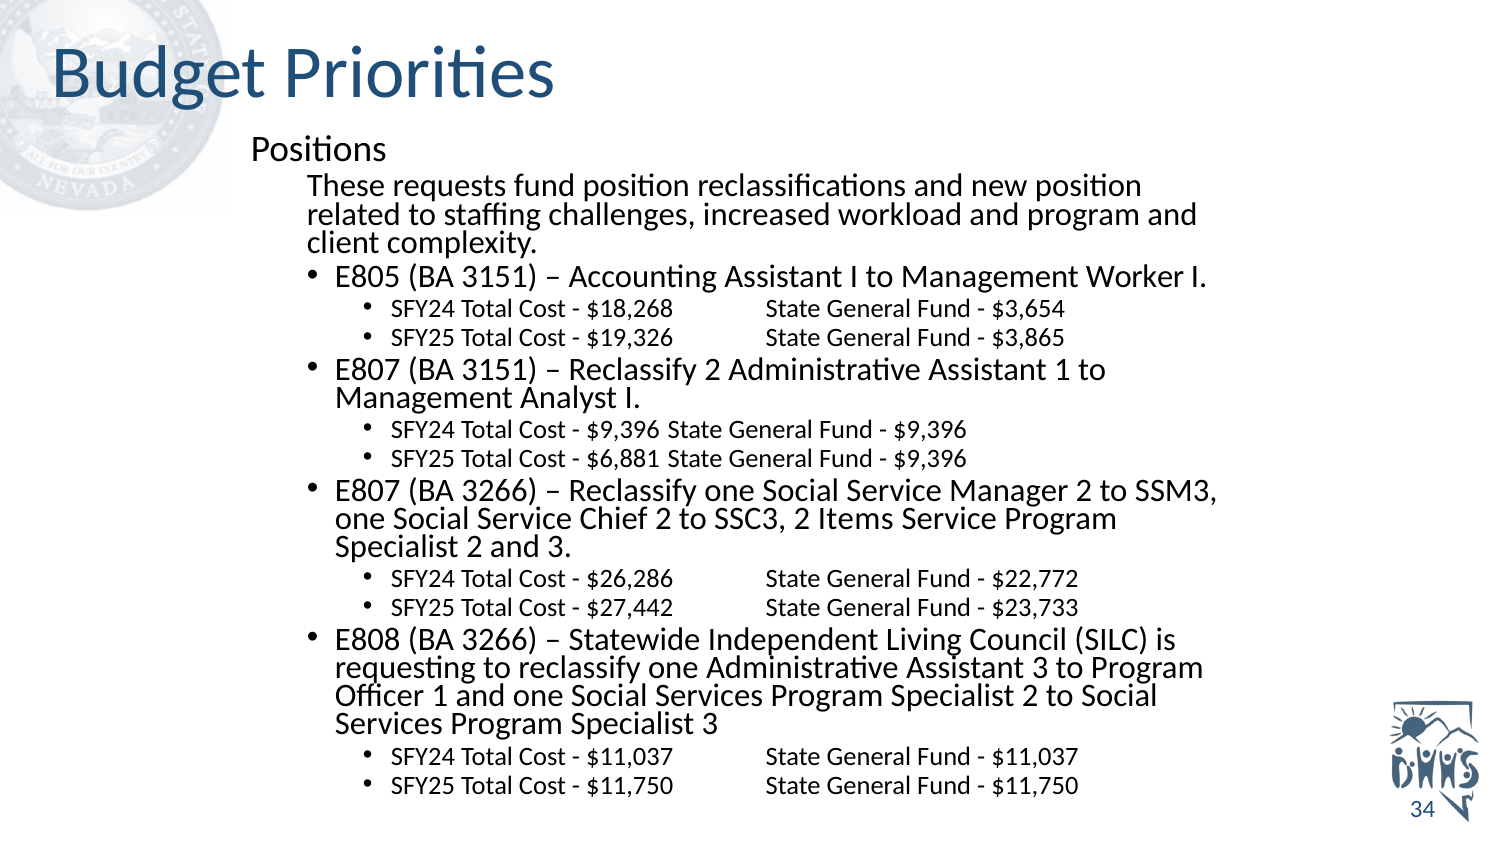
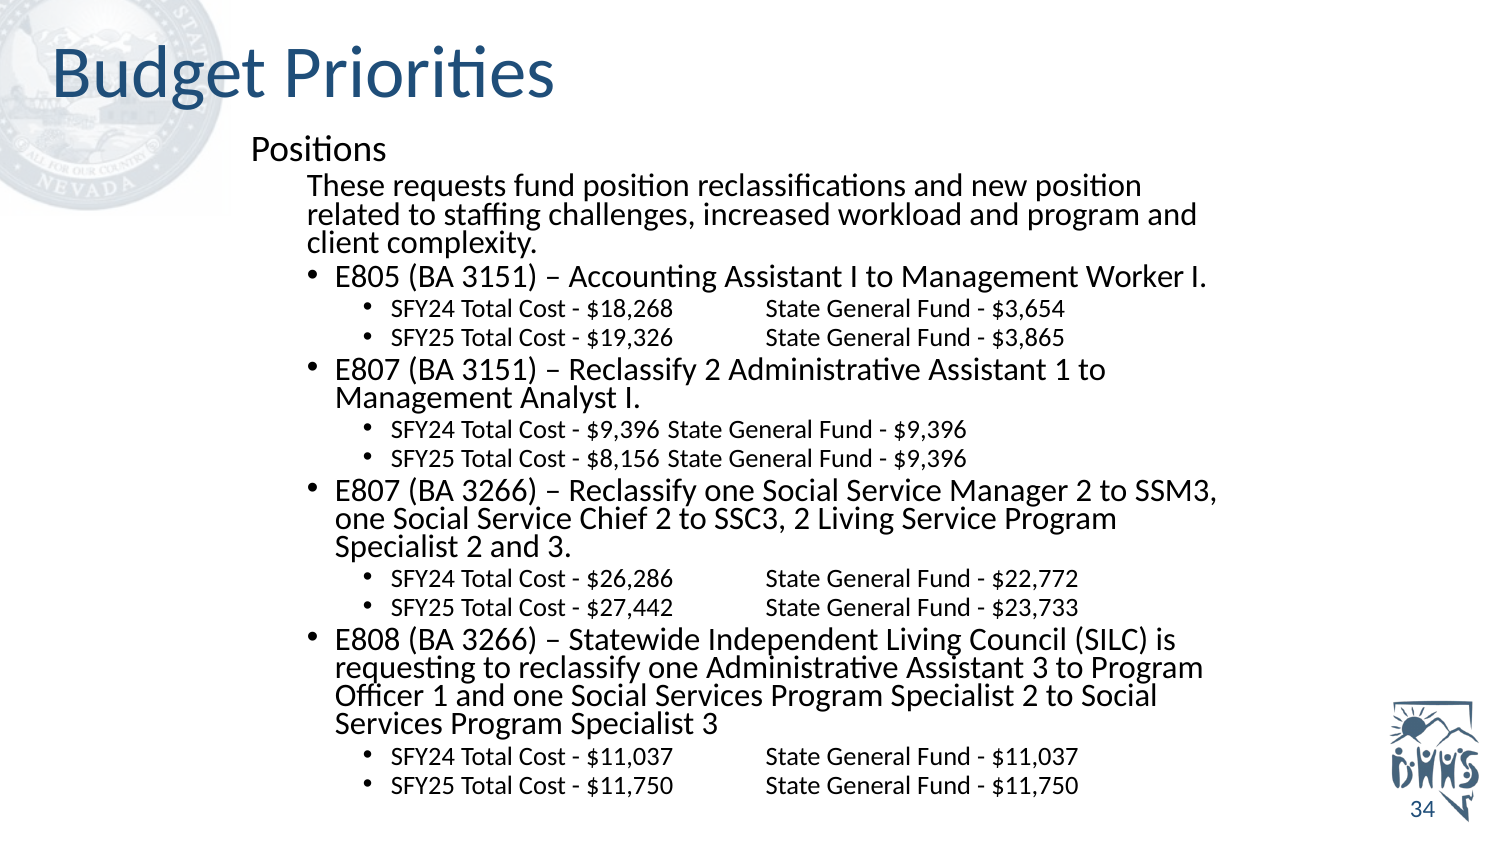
$6,881: $6,881 -> $8,156
2 Items: Items -> Living
